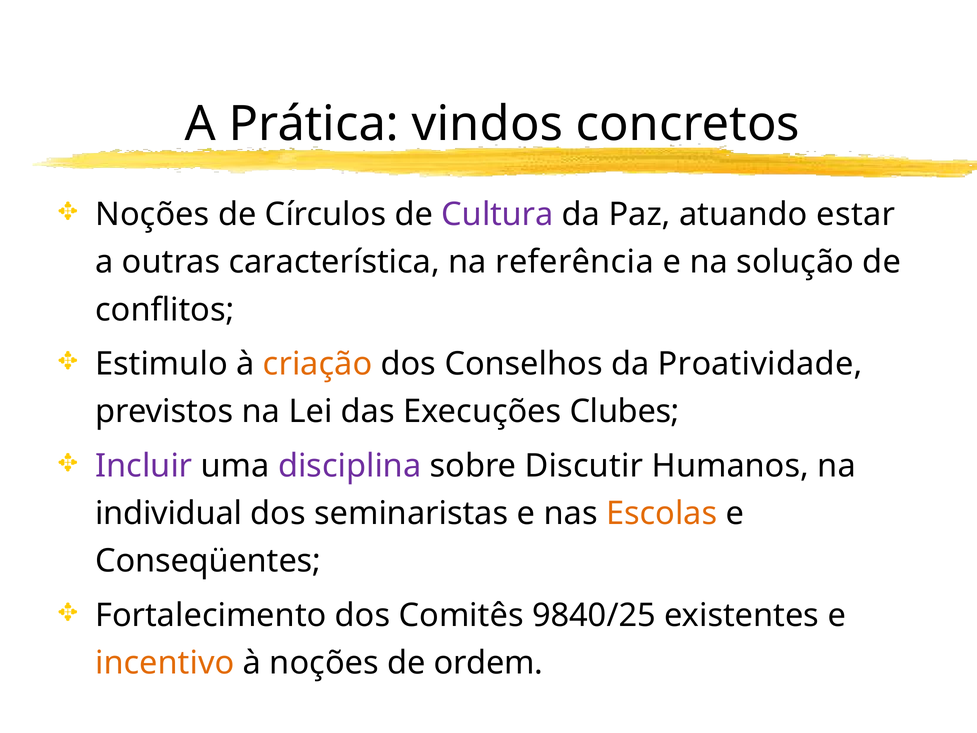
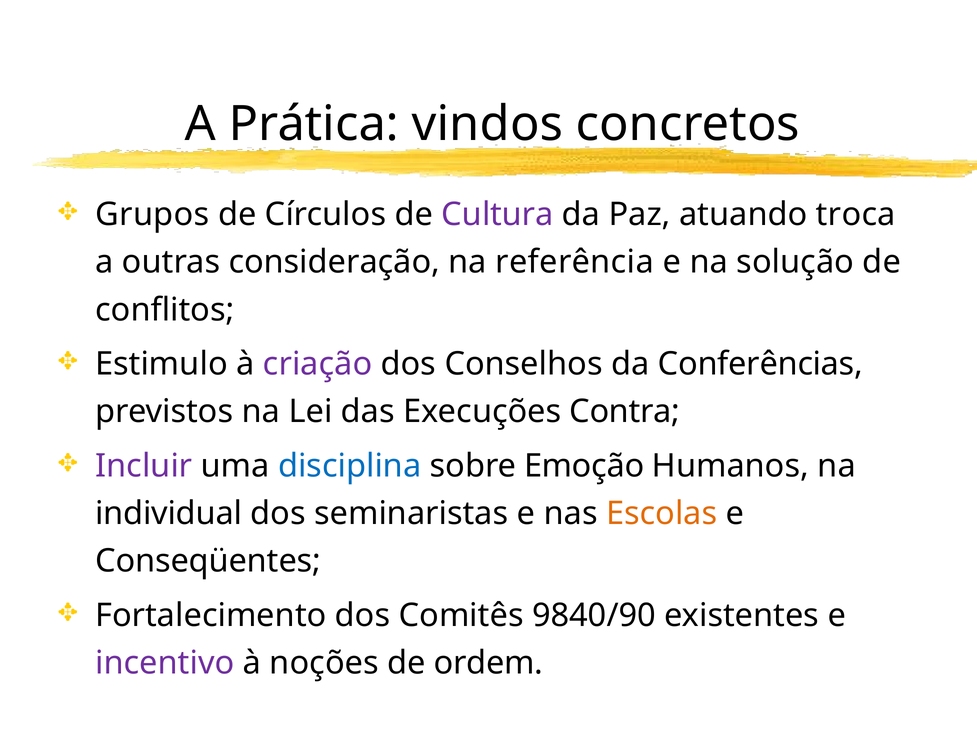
Noções at (152, 214): Noções -> Grupos
estar: estar -> troca
característica: característica -> consideração
criação colour: orange -> purple
Proatividade: Proatividade -> Conferências
Clubes: Clubes -> Contra
disciplina colour: purple -> blue
Discutir: Discutir -> Emoção
9840/25: 9840/25 -> 9840/90
incentivo colour: orange -> purple
